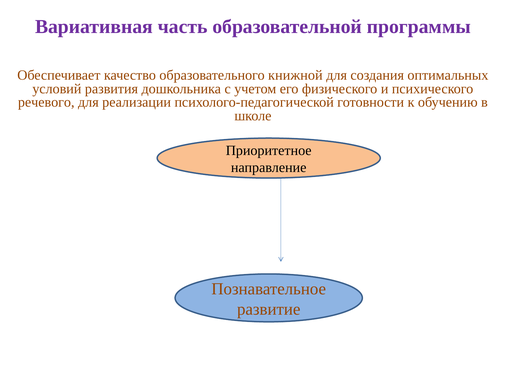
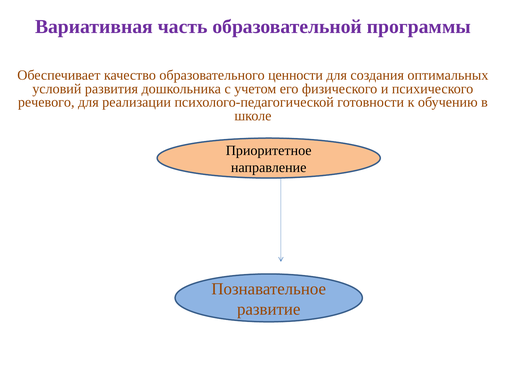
книжной: книжной -> ценности
